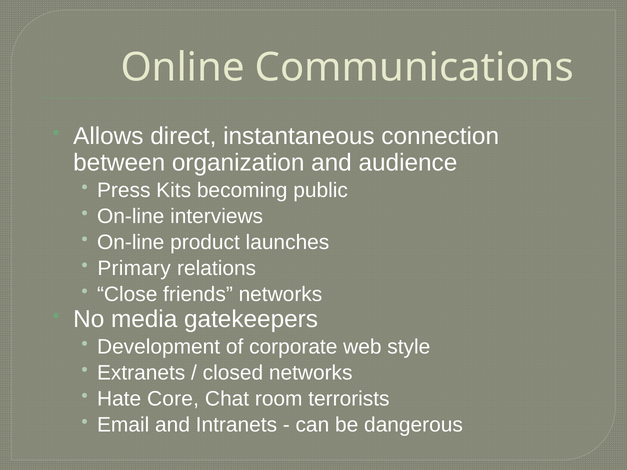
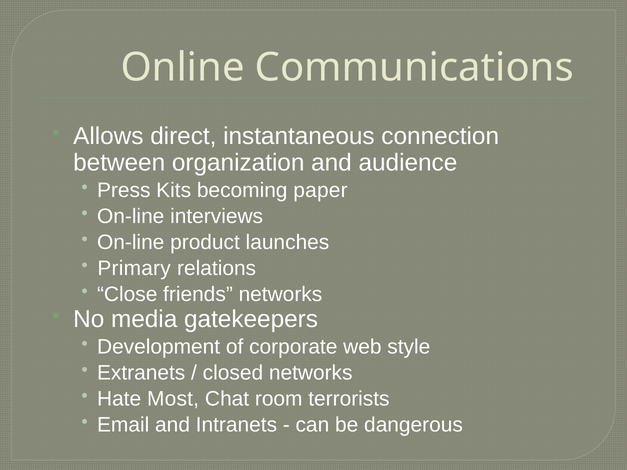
public: public -> paper
Core: Core -> Most
